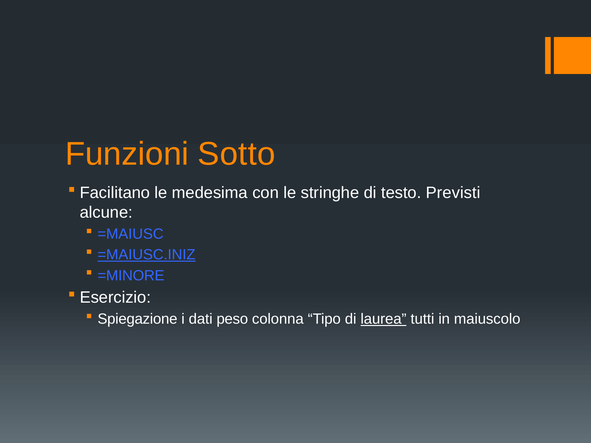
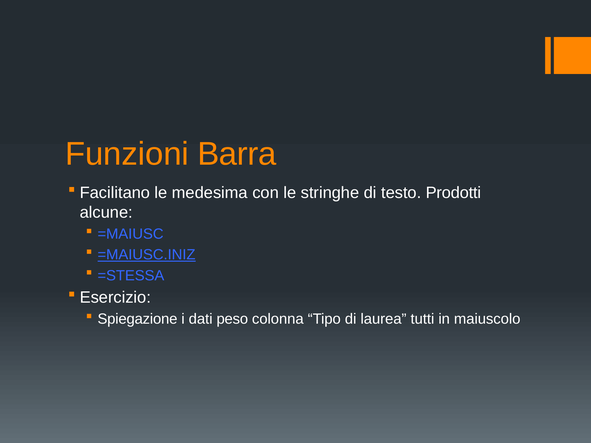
Sotto: Sotto -> Barra
Previsti: Previsti -> Prodotti
=MINORE: =MINORE -> =STESSA
laurea underline: present -> none
